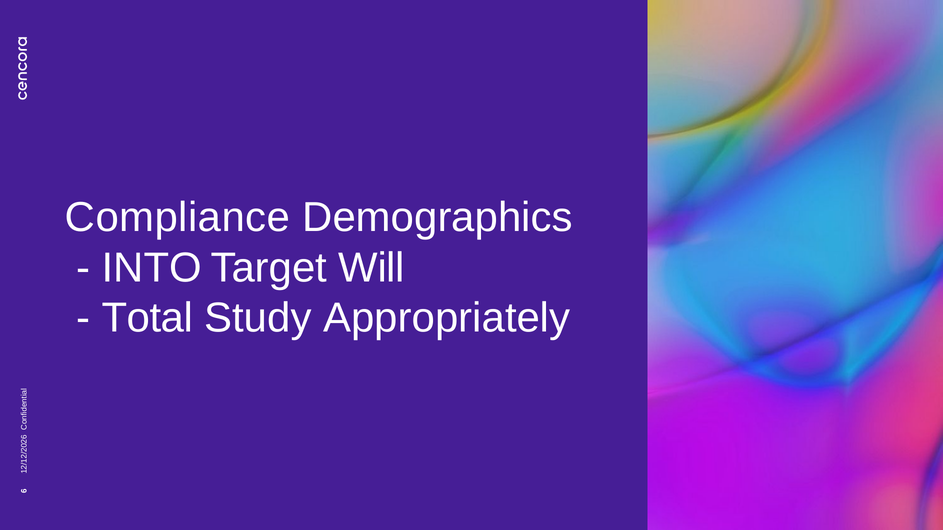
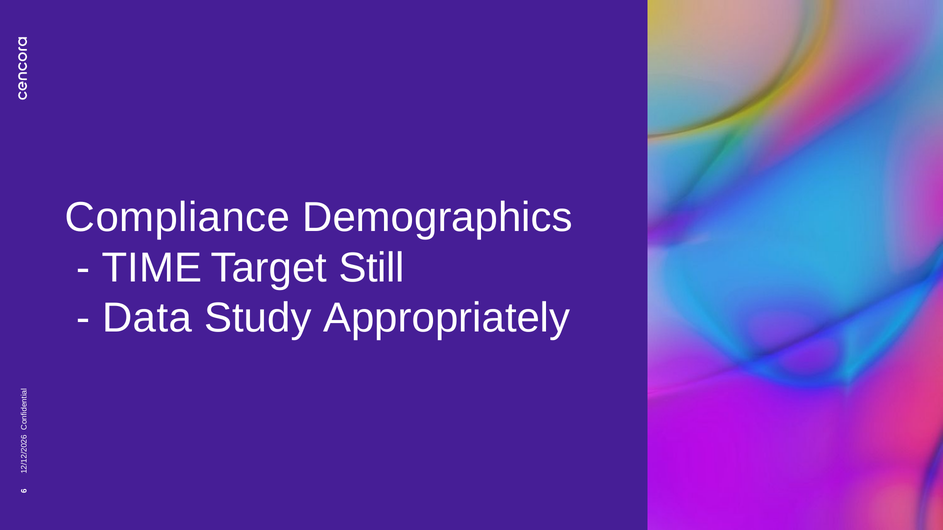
INTO: INTO -> TIME
Will: Will -> Still
Total: Total -> Data
